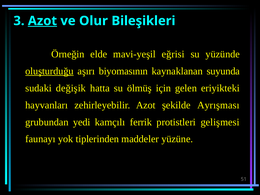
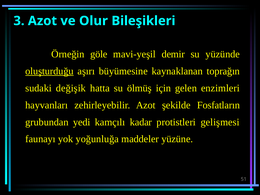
Azot at (42, 21) underline: present -> none
elde: elde -> göle
eğrisi: eğrisi -> demir
biyomasının: biyomasının -> büyümesine
suyunda: suyunda -> toprağın
eriyikteki: eriyikteki -> enzimleri
Ayrışması: Ayrışması -> Fosfatların
ferrik: ferrik -> kadar
tiplerinden: tiplerinden -> yoğunluğa
